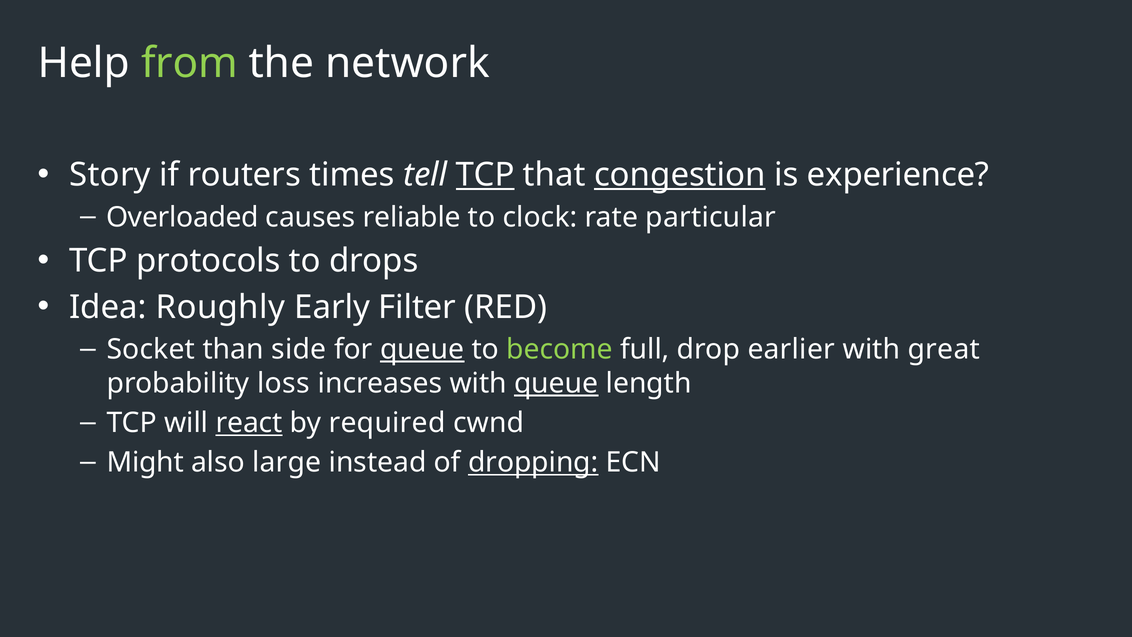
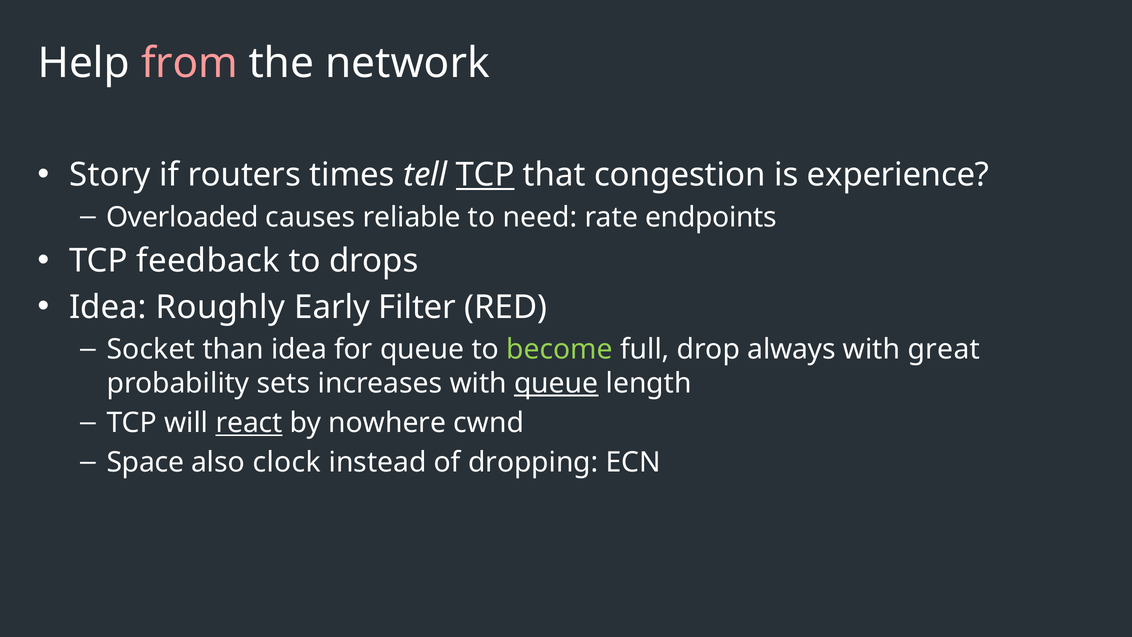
from colour: light green -> pink
congestion underline: present -> none
clock: clock -> need
particular: particular -> endpoints
protocols: protocols -> feedback
than side: side -> idea
queue at (422, 349) underline: present -> none
earlier: earlier -> always
loss: loss -> sets
required: required -> nowhere
Might: Might -> Space
large: large -> clock
dropping underline: present -> none
